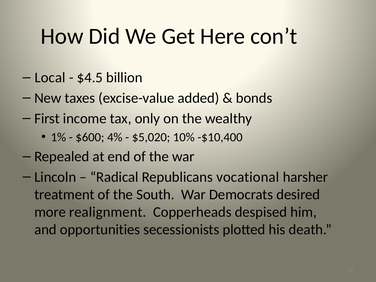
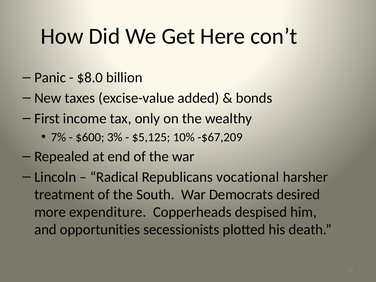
Local: Local -> Panic
$4.5: $4.5 -> $8.0
1%: 1% -> 7%
4%: 4% -> 3%
$5,020: $5,020 -> $5,125
-$10,400: -$10,400 -> -$67,209
realignment: realignment -> expenditure
